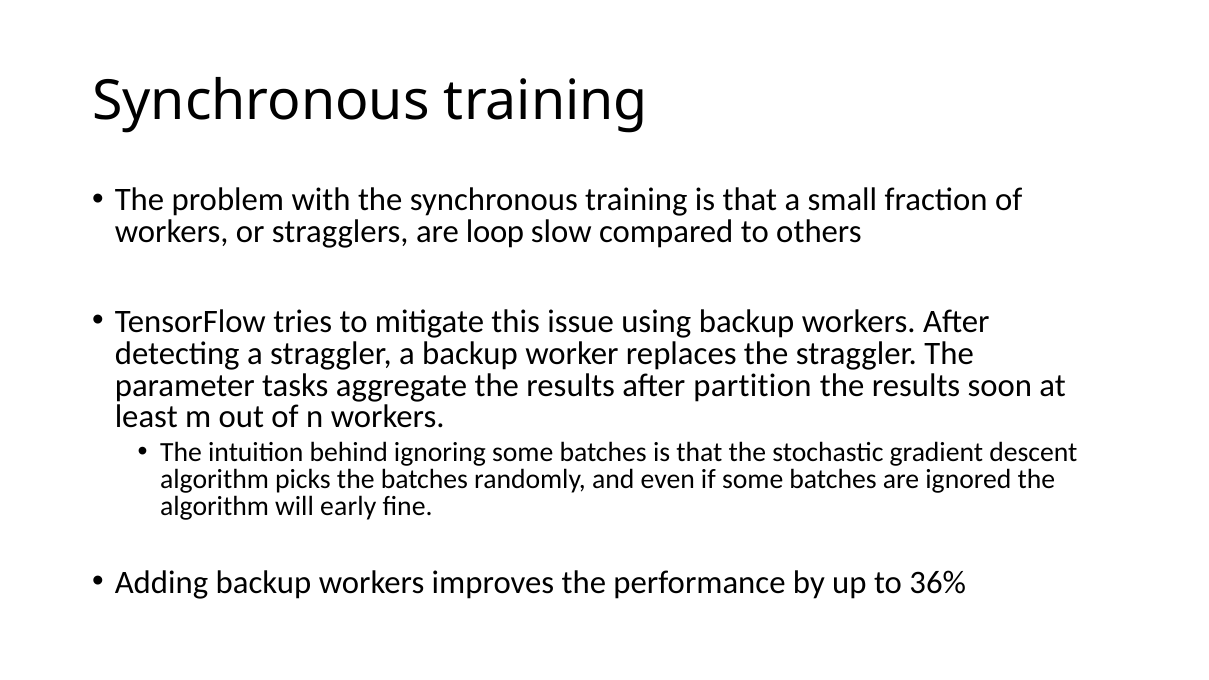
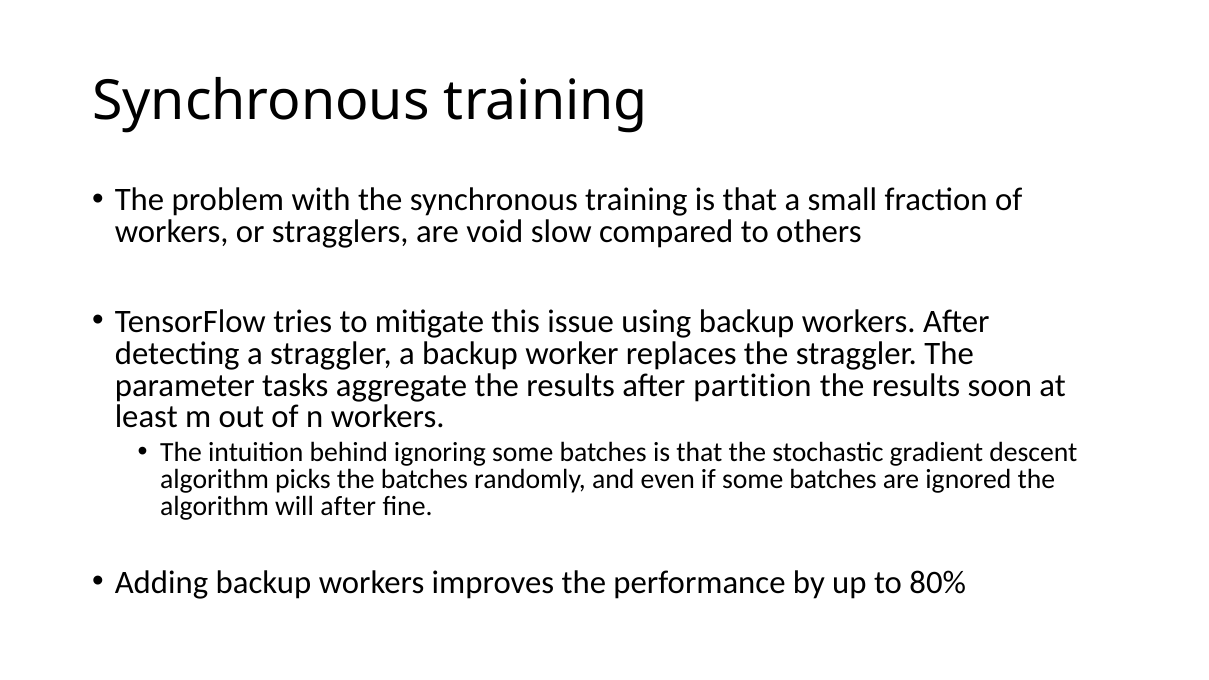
loop: loop -> void
will early: early -> after
36%: 36% -> 80%
